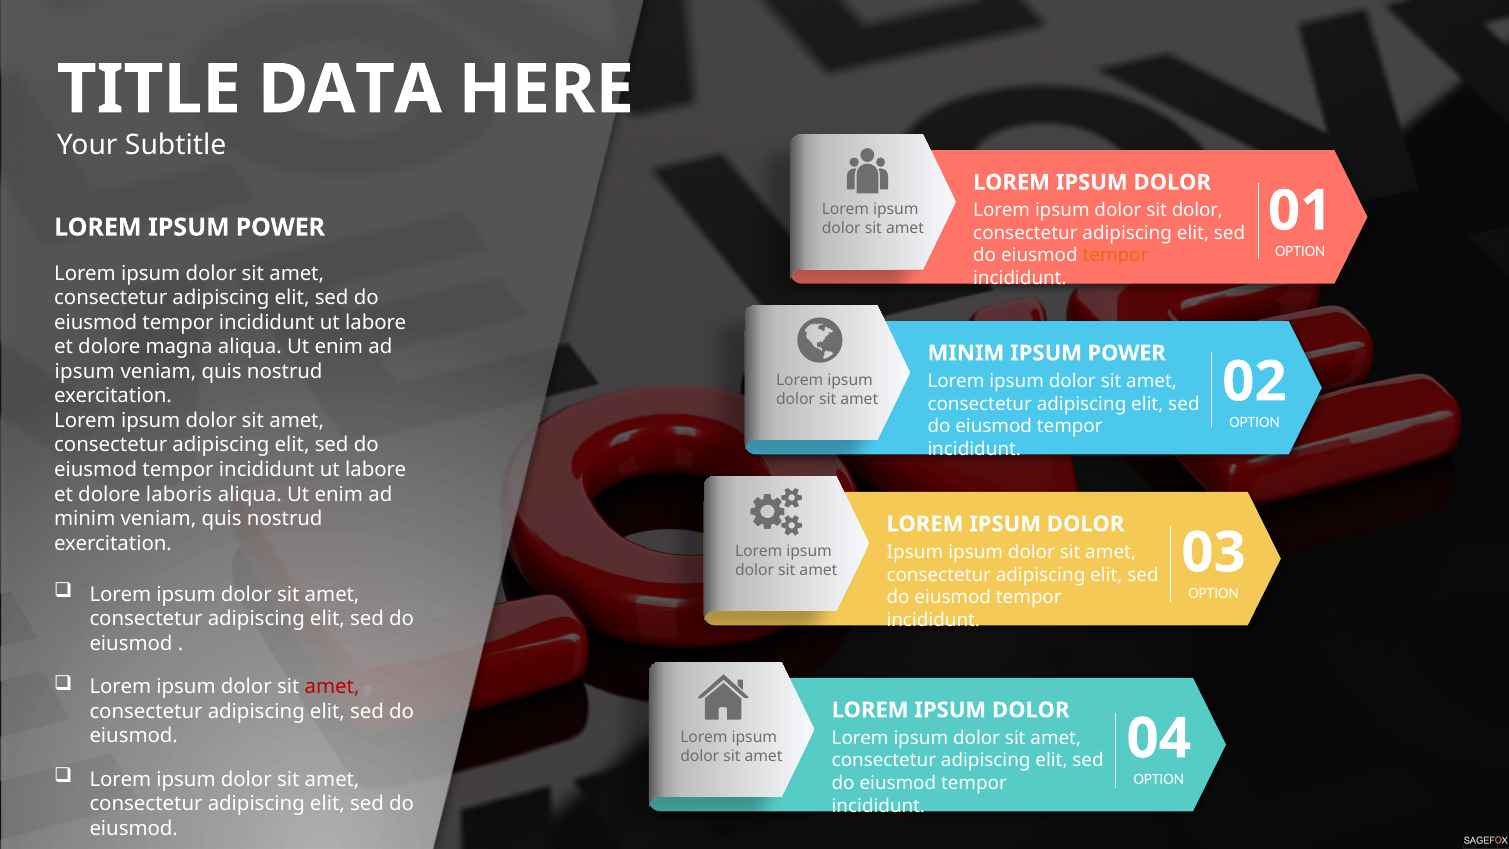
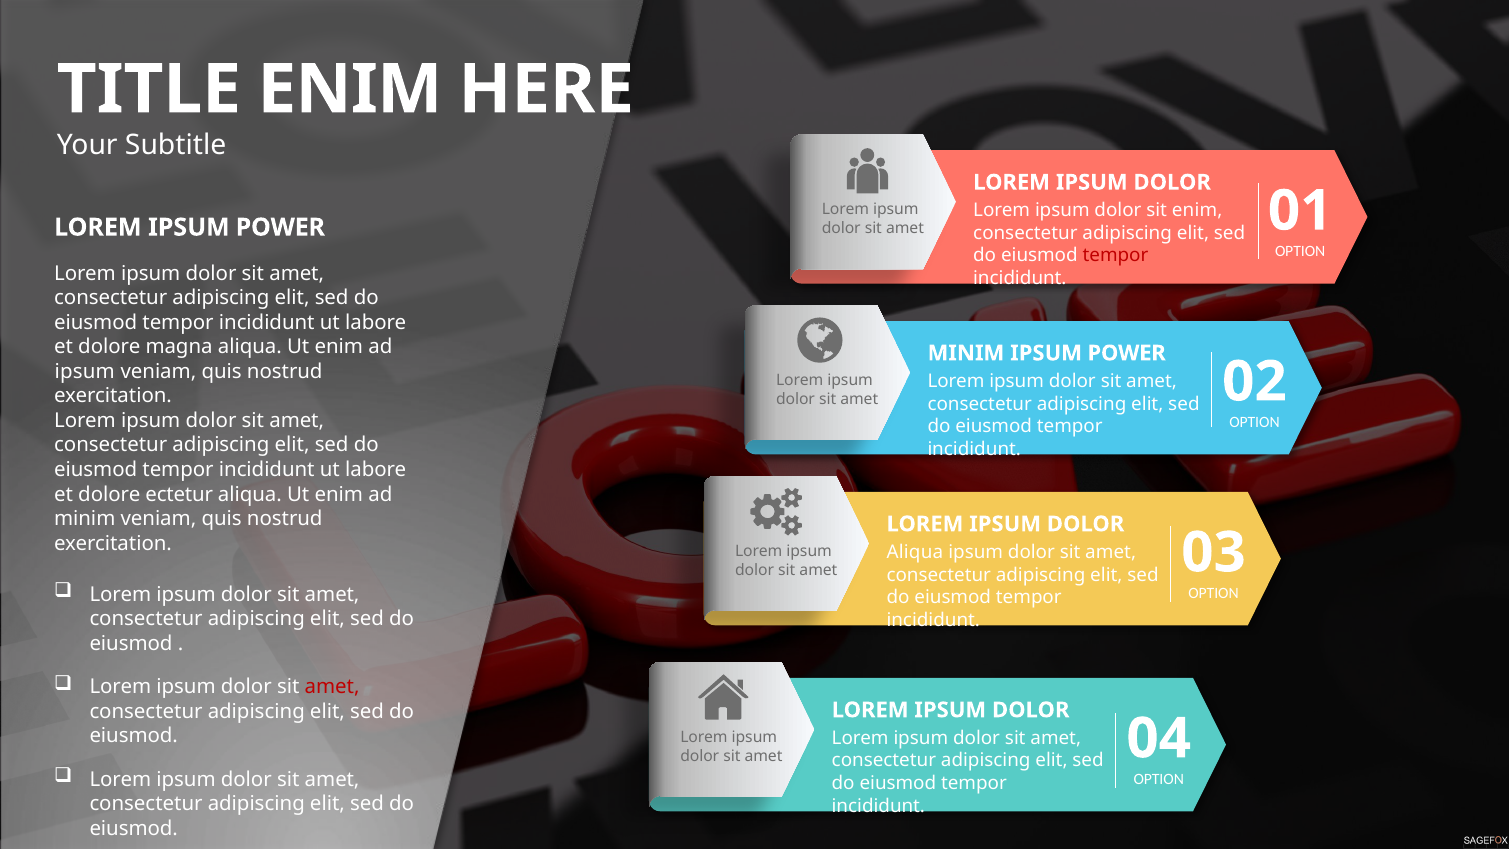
DATA at (350, 90): DATA -> ENIM
sit dolor: dolor -> enim
tempor at (1115, 256) colour: orange -> red
laboris: laboris -> ectetur
Ipsum at (915, 552): Ipsum -> Aliqua
